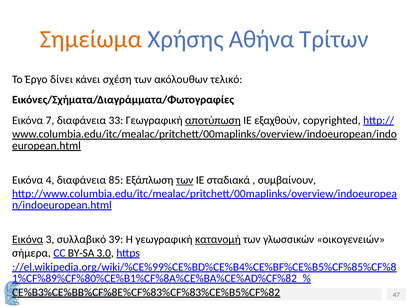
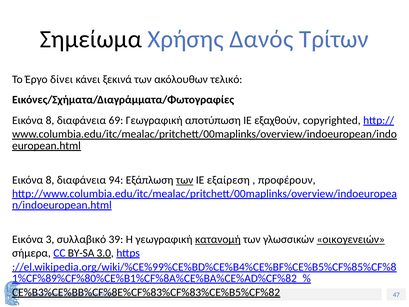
Σημείωμα colour: orange -> black
Αθήνα: Αθήνα -> Δανός
σχέση: σχέση -> ξεκινά
7 at (50, 120): 7 -> 8
33: 33 -> 69
αποτύπωση underline: present -> none
4 at (50, 180): 4 -> 8
85: 85 -> 94
σταδιακά: σταδιακά -> εξαίρεση
συμβαίνουν: συμβαίνουν -> προφέρουν
Εικόνα at (28, 239) underline: present -> none
οικογενειών underline: none -> present
